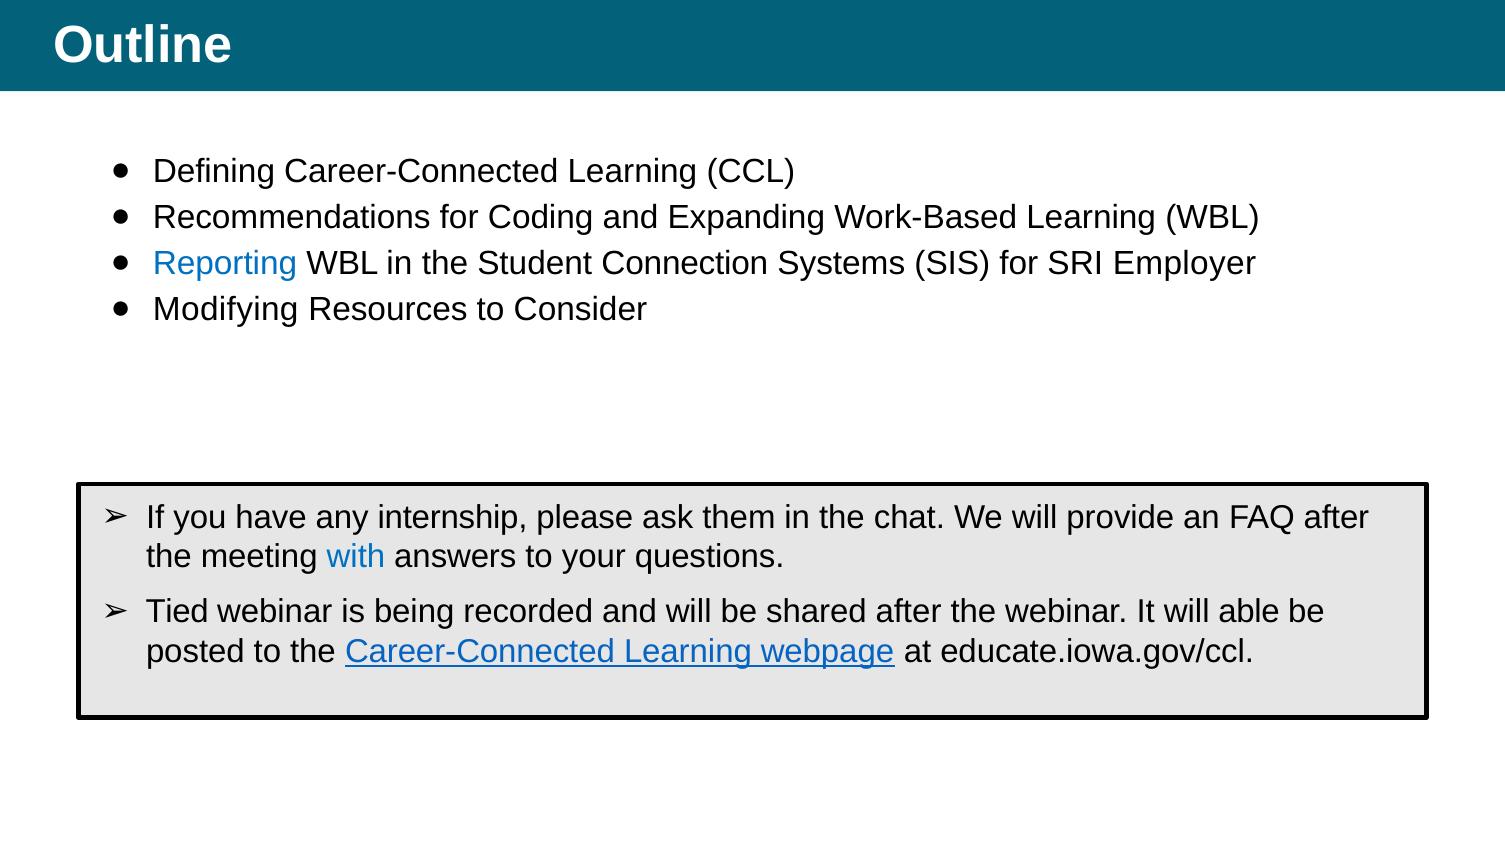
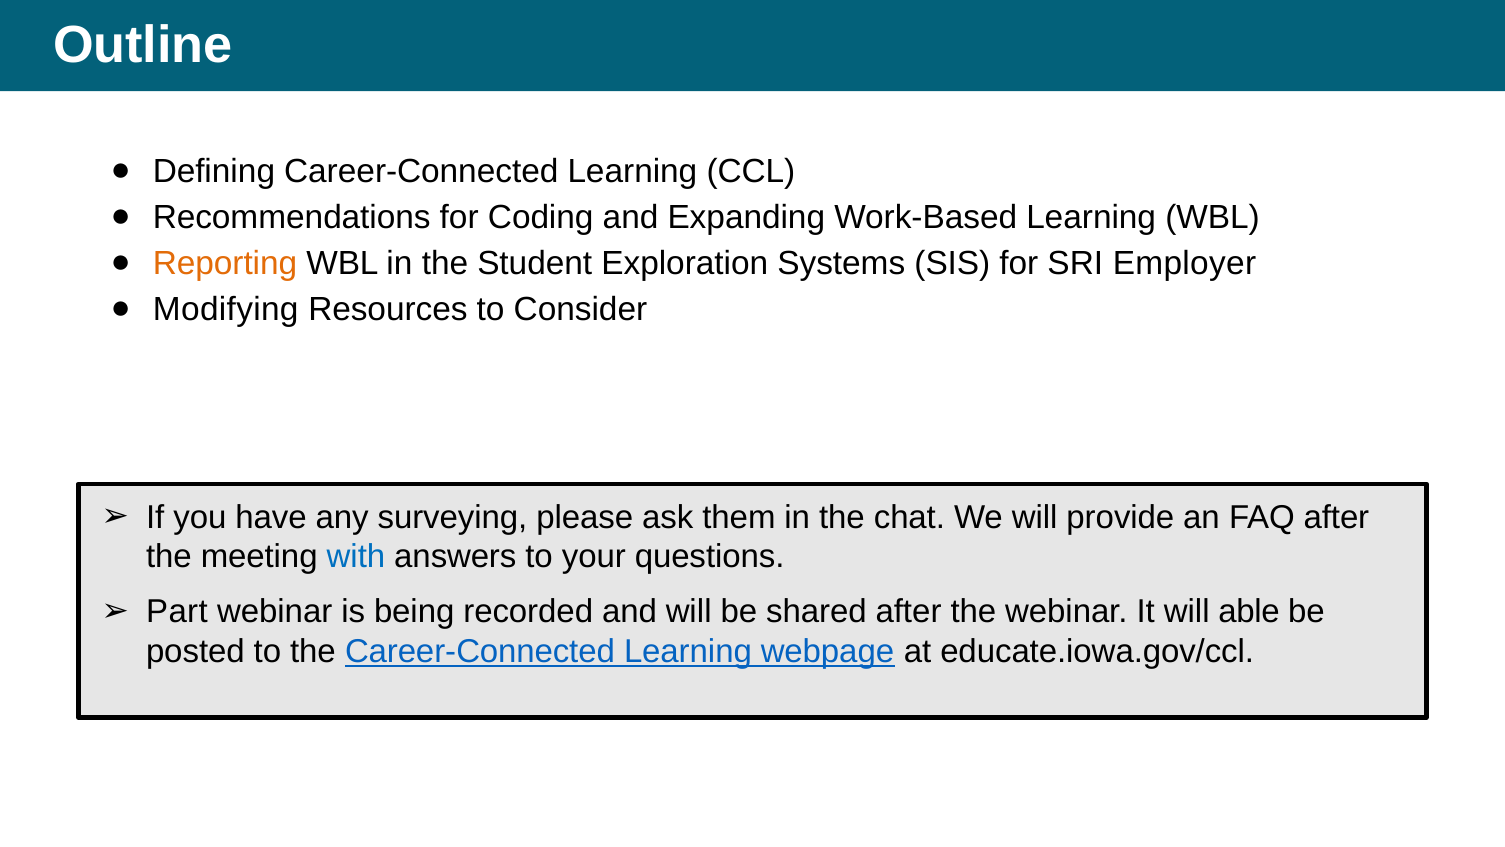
Reporting colour: blue -> orange
Connection: Connection -> Exploration
internship: internship -> surveying
Tied: Tied -> Part
